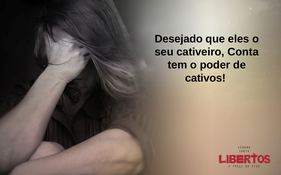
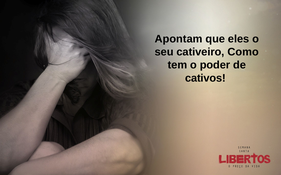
Desejado: Desejado -> Apontam
Conta: Conta -> Como
